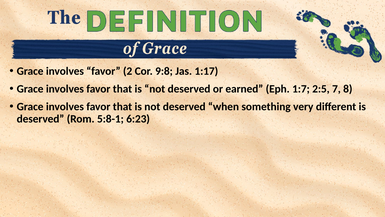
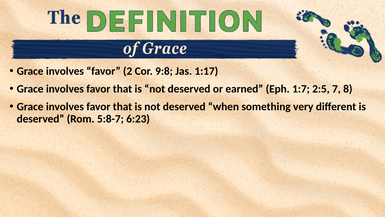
5:8-1: 5:8-1 -> 5:8-7
